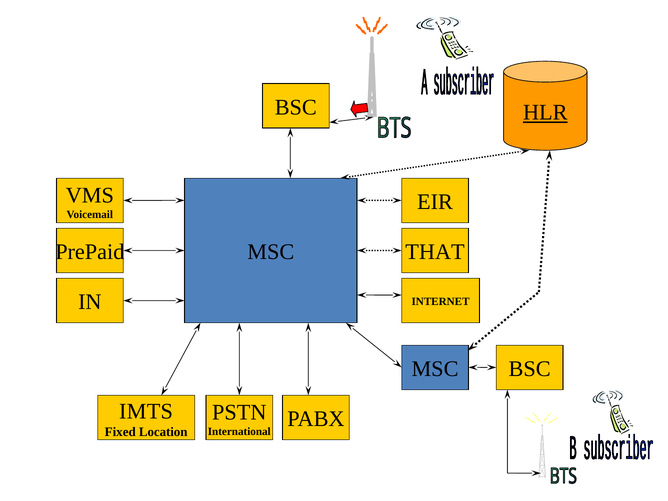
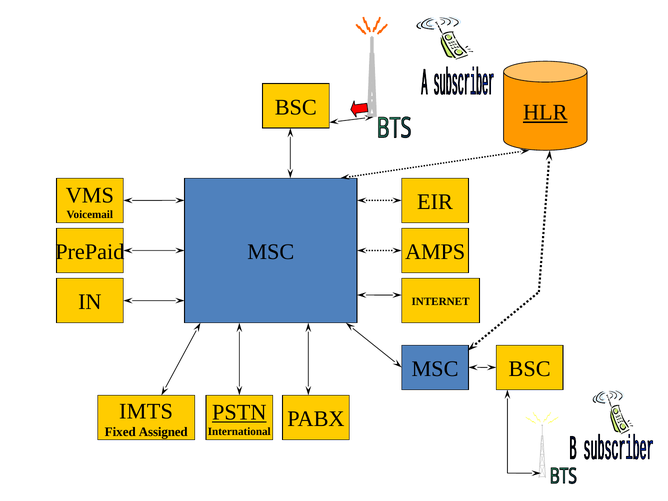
THAT: THAT -> AMPS
PSTN underline: none -> present
Location: Location -> Assigned
